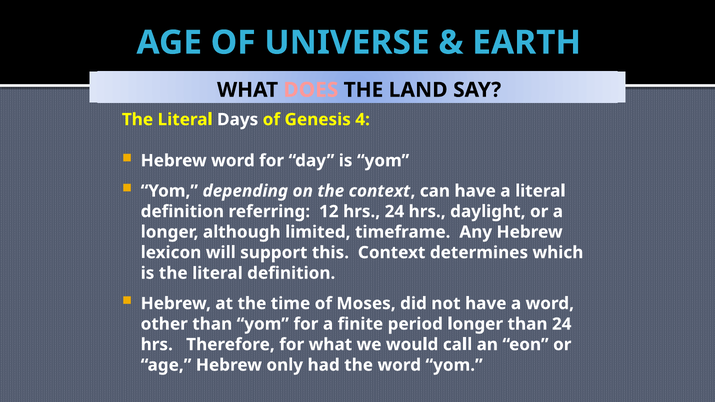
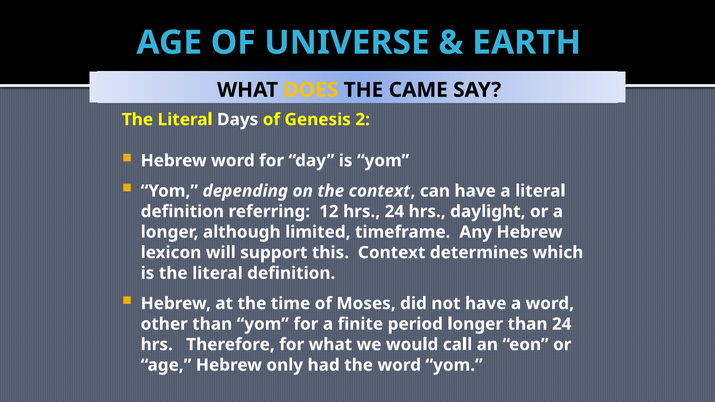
DOES colour: pink -> yellow
LAND: LAND -> CAME
4: 4 -> 2
